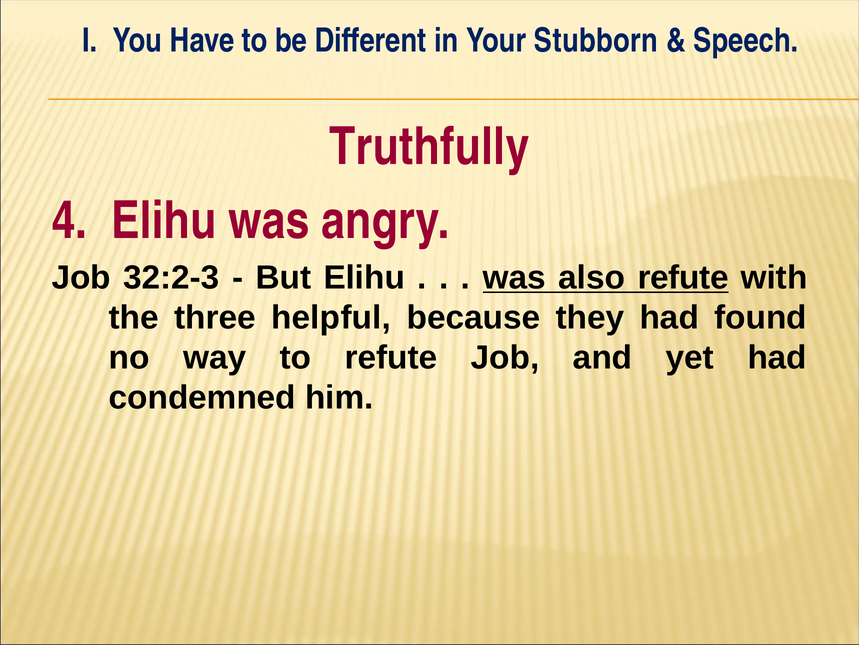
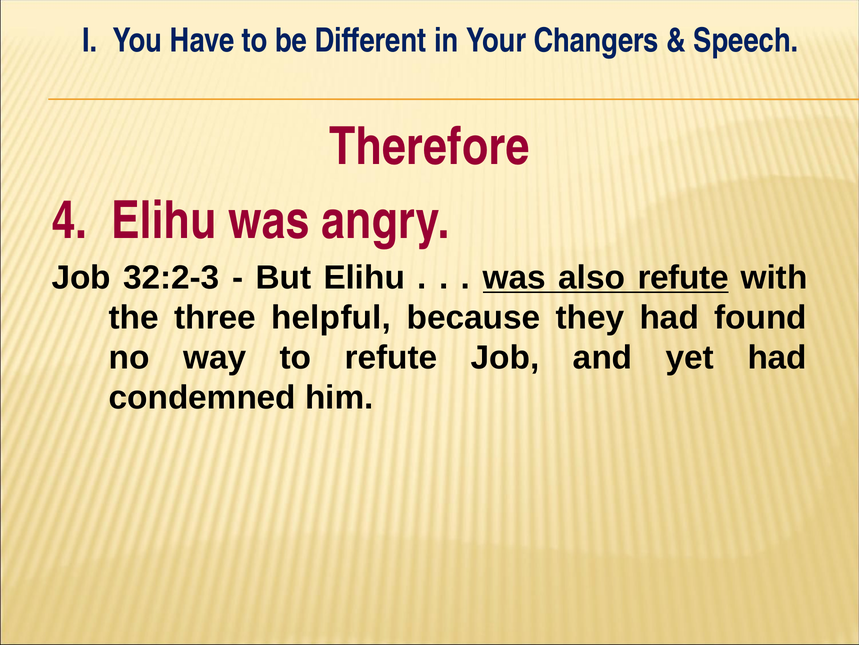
Stubborn: Stubborn -> Changers
Truthfully: Truthfully -> Therefore
